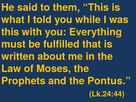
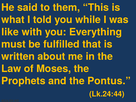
this at (10, 32): this -> like
